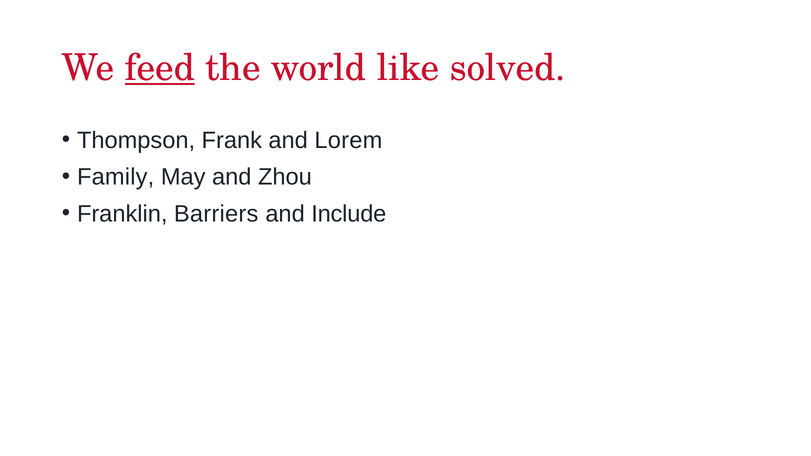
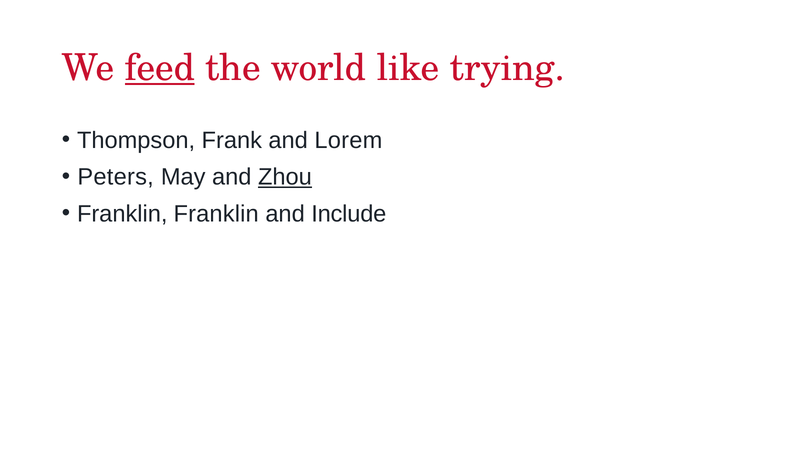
solved: solved -> trying
Family: Family -> Peters
Zhou underline: none -> present
Franklin Barriers: Barriers -> Franklin
